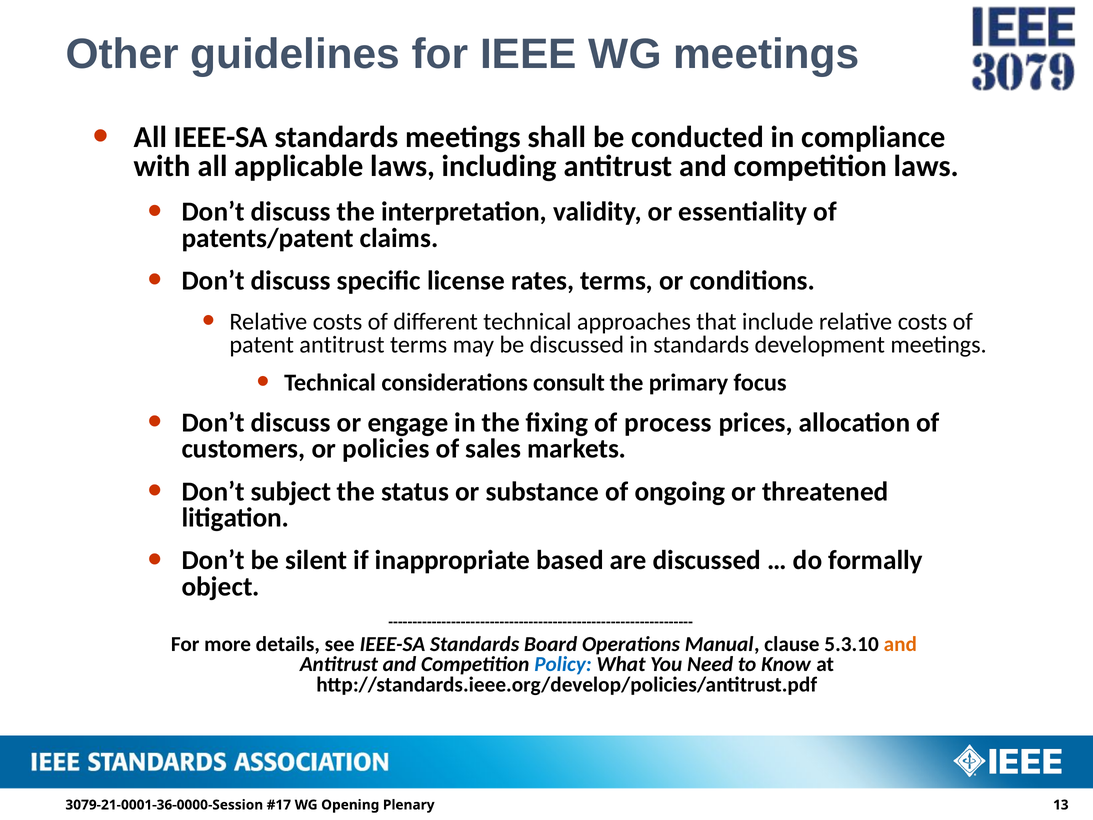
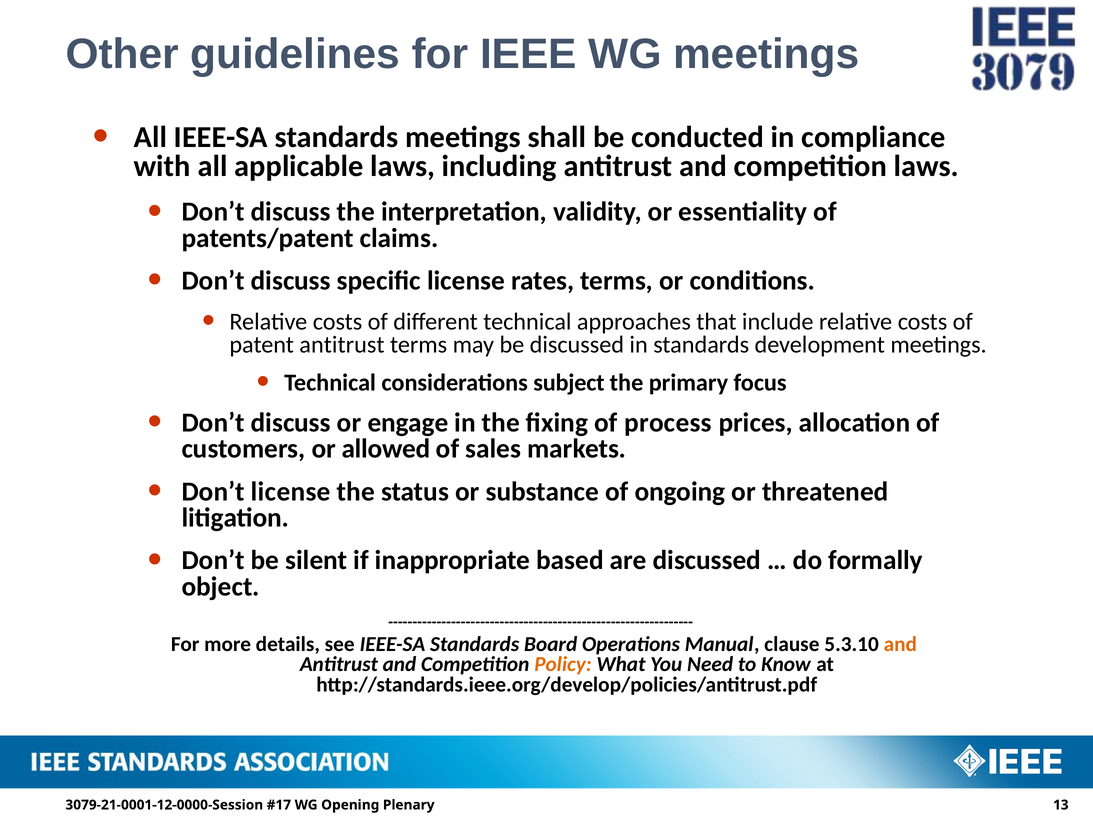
consult: consult -> subject
policies: policies -> allowed
Don’t subject: subject -> license
Policy colour: blue -> orange
3079-21-0001-36-0000-Session: 3079-21-0001-36-0000-Session -> 3079-21-0001-12-0000-Session
